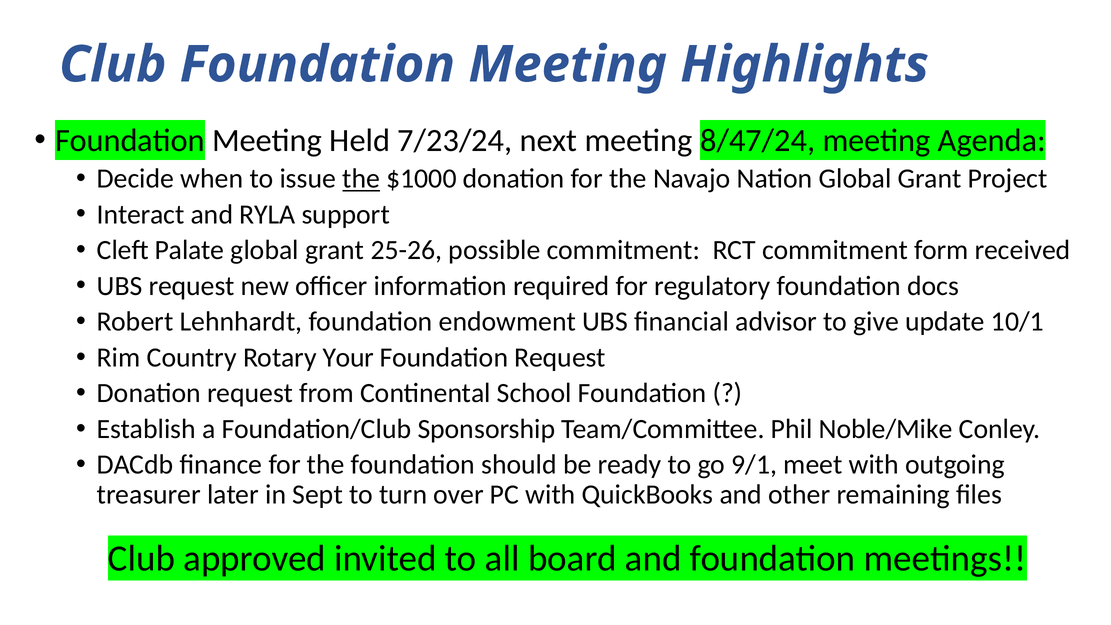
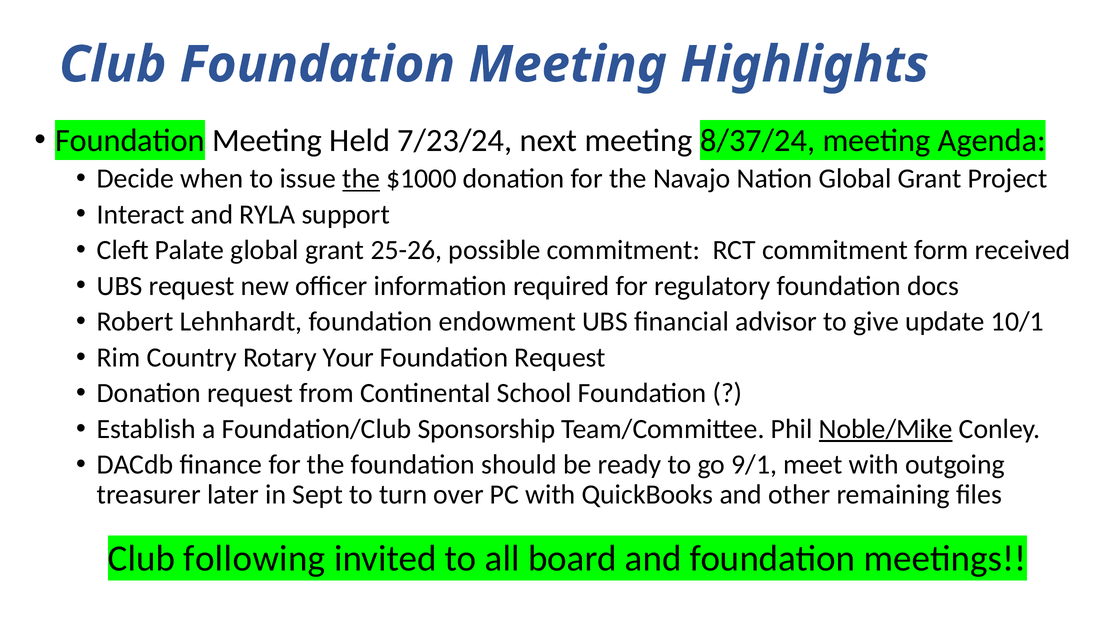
8/47/24: 8/47/24 -> 8/37/24
Noble/Mike underline: none -> present
approved: approved -> following
